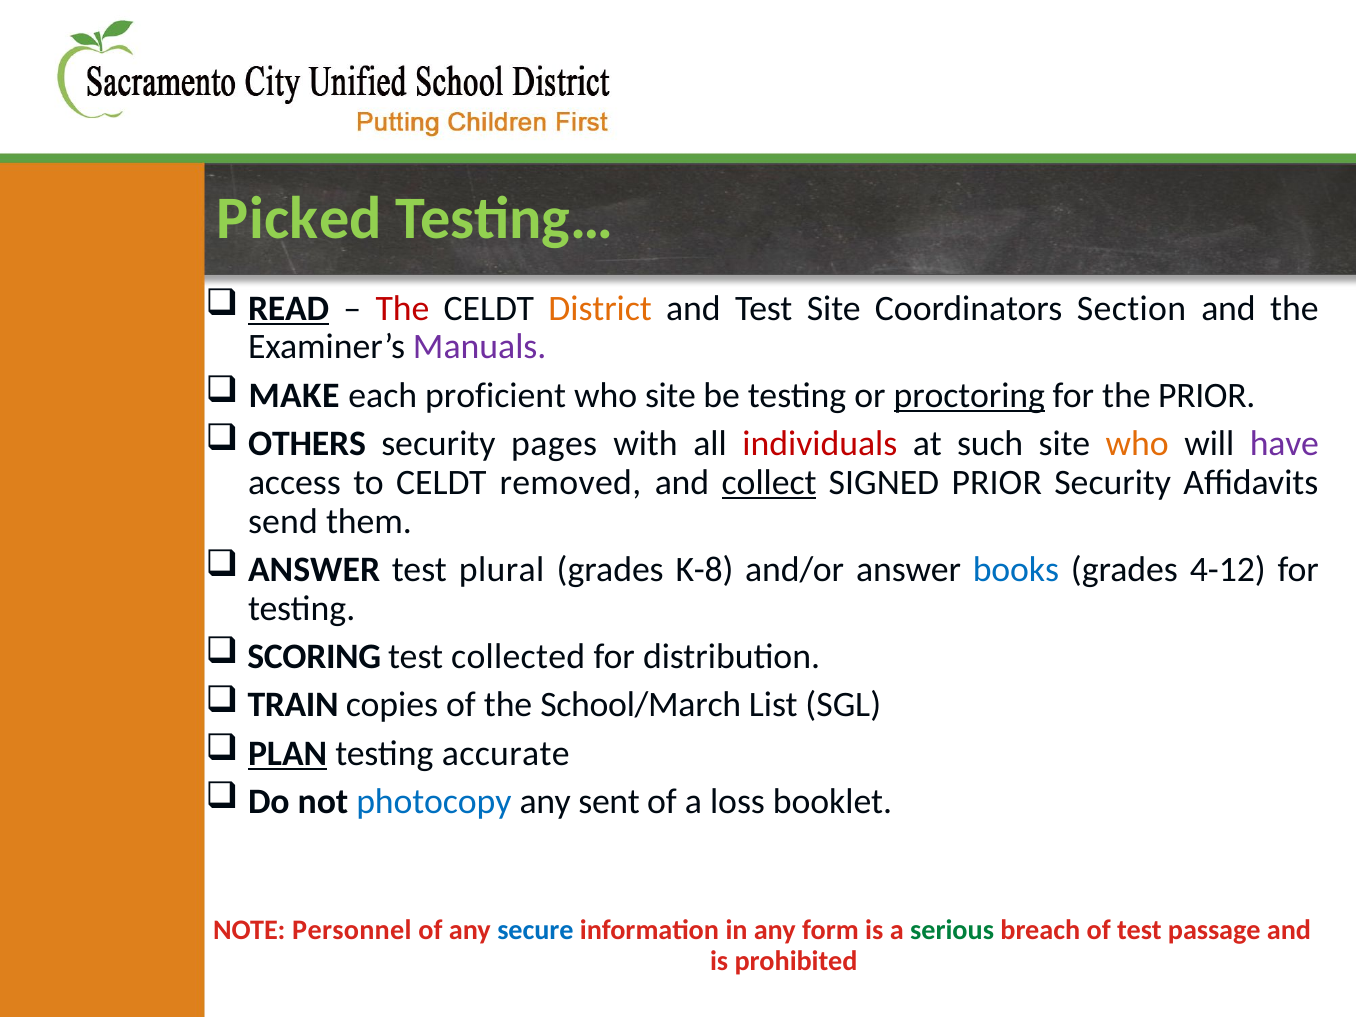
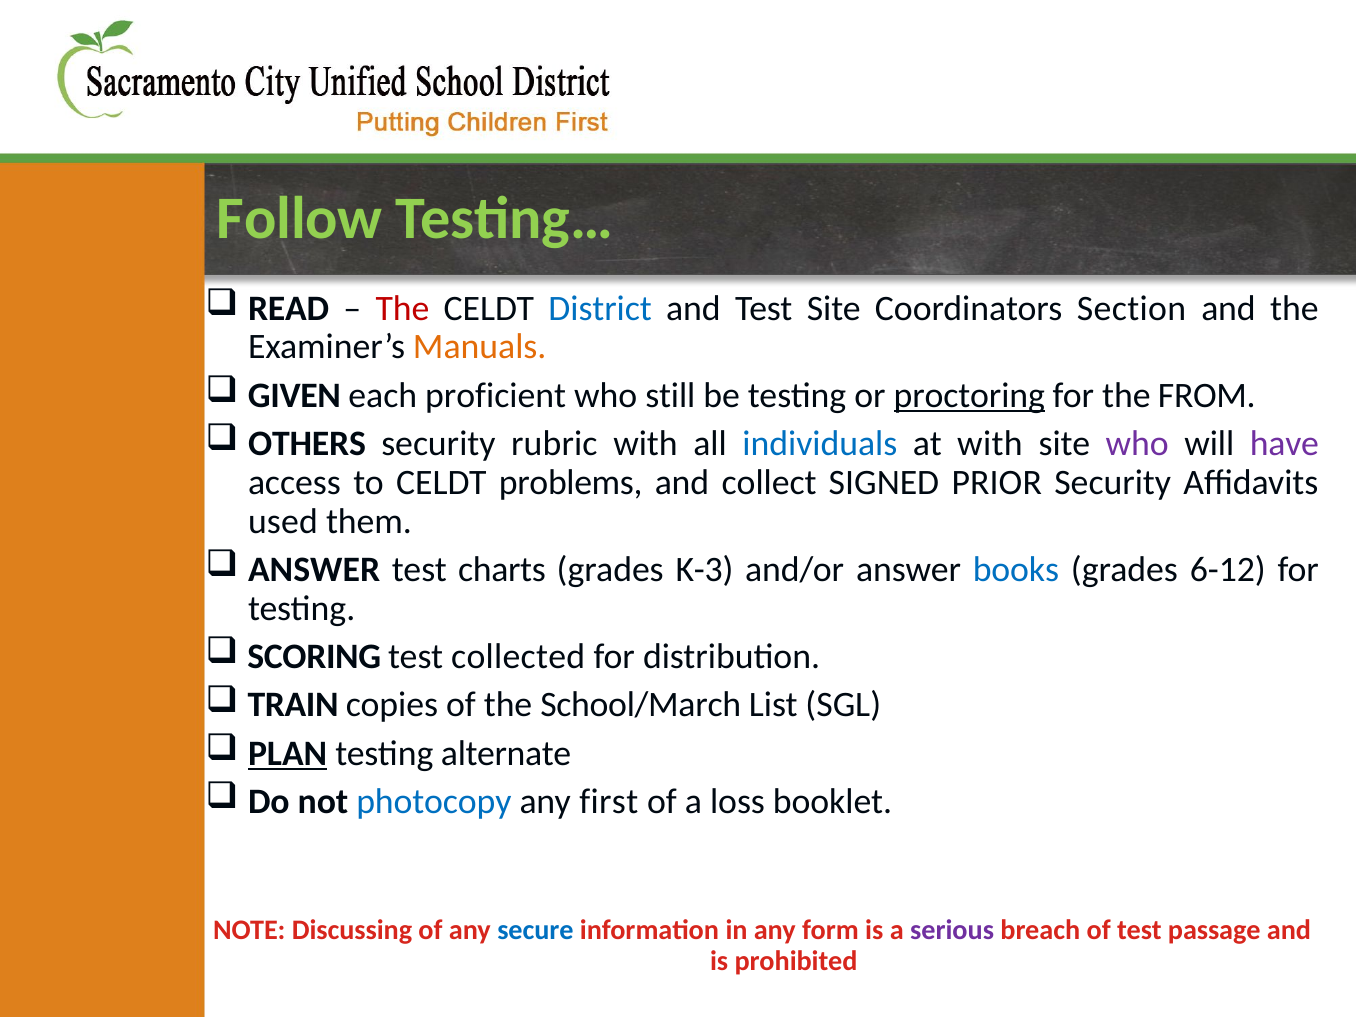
Picked: Picked -> Follow
READ underline: present -> none
District colour: orange -> blue
Manuals colour: purple -> orange
MAKE: MAKE -> GIVEN
who site: site -> still
the PRIOR: PRIOR -> FROM
pages: pages -> rubric
individuals colour: red -> blue
at such: such -> with
who at (1137, 444) colour: orange -> purple
removed: removed -> problems
collect underline: present -> none
send: send -> used
plural: plural -> charts
K-8: K-8 -> K-3
4-12: 4-12 -> 6-12
accurate: accurate -> alternate
sent: sent -> first
Personnel: Personnel -> Discussing
serious colour: green -> purple
